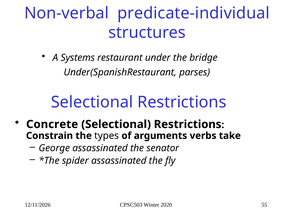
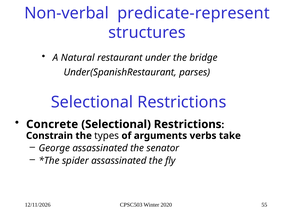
predicate-individual: predicate-individual -> predicate-represent
Systems: Systems -> Natural
